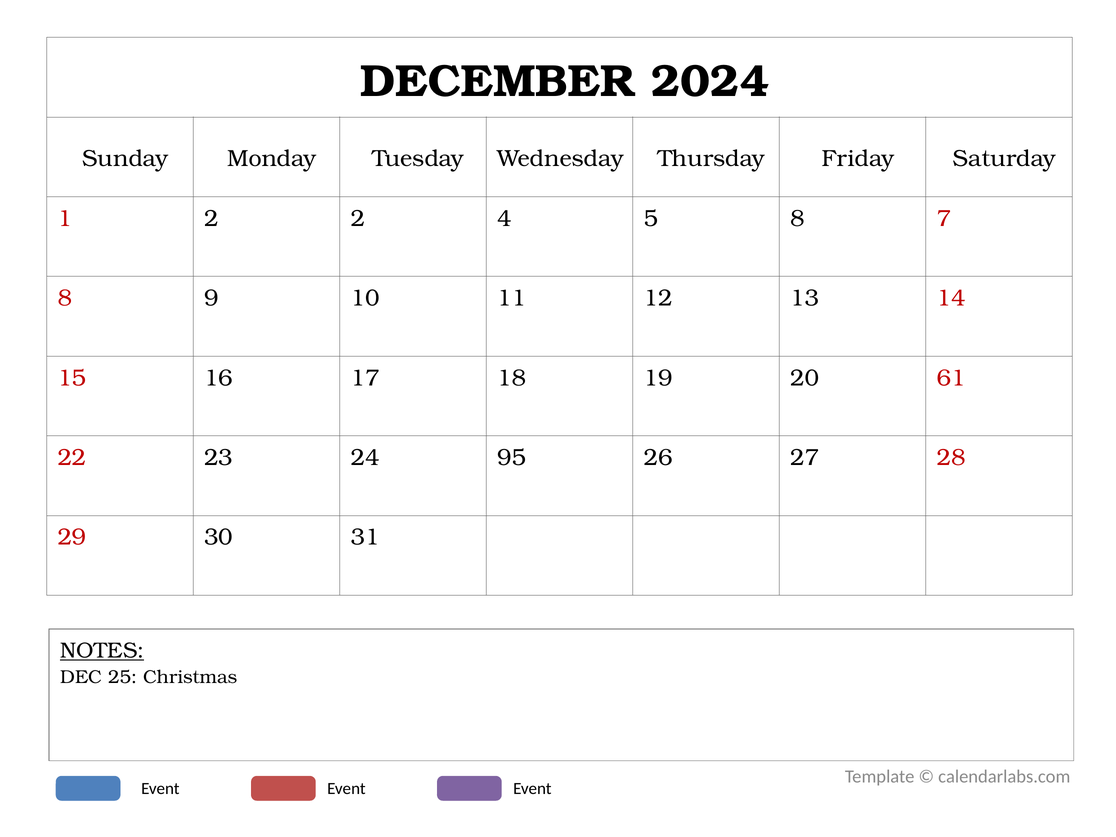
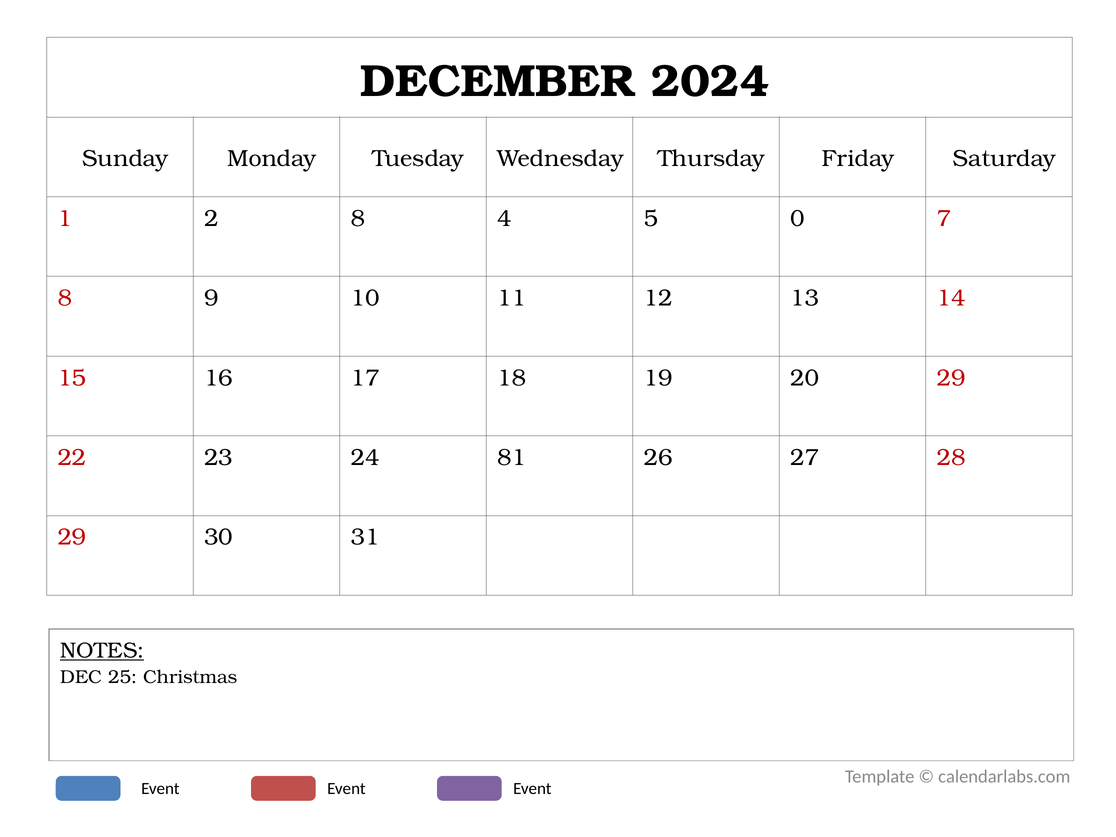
2 2: 2 -> 8
5 8: 8 -> 0
20 61: 61 -> 29
95: 95 -> 81
